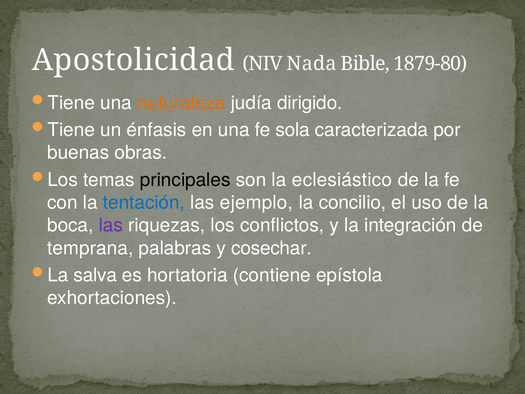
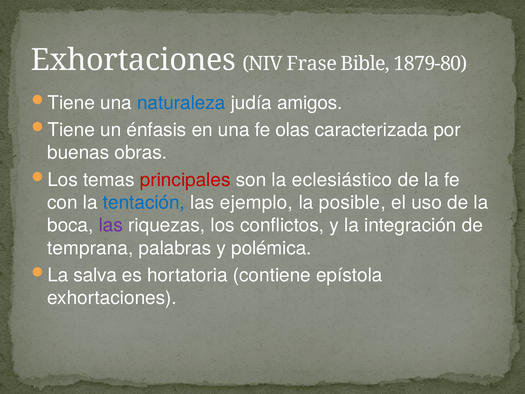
Apostolicidad at (133, 60): Apostolicidad -> Exhortaciones
Nada: Nada -> Frase
naturaleza colour: orange -> blue
dirigido: dirigido -> amigos
sola: sola -> olas
principales colour: black -> red
concilio: concilio -> posible
cosechar: cosechar -> polémica
